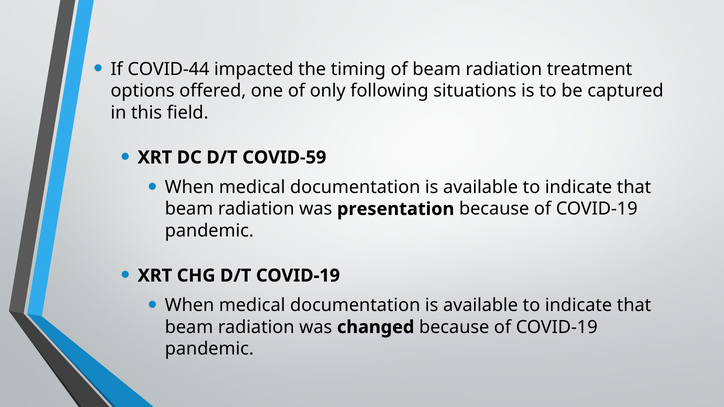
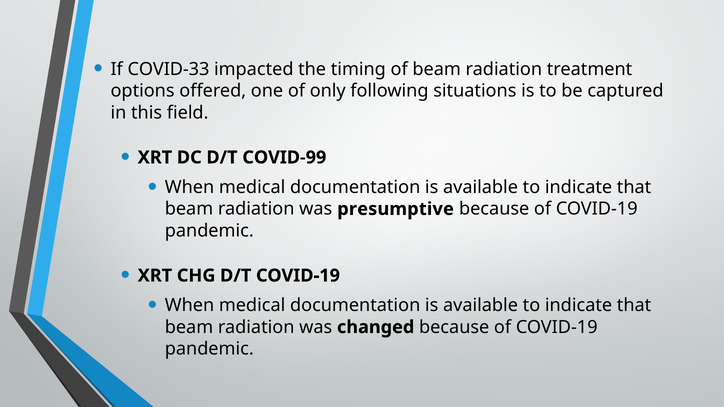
COVID-44: COVID-44 -> COVID-33
COVID-59: COVID-59 -> COVID-99
presentation: presentation -> presumptive
